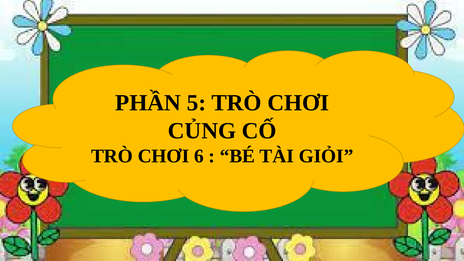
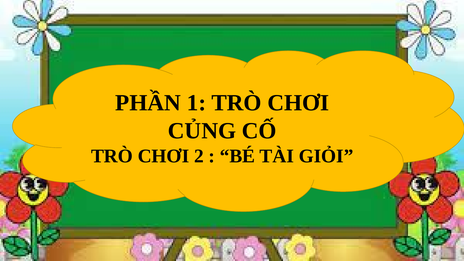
5: 5 -> 1
6: 6 -> 2
